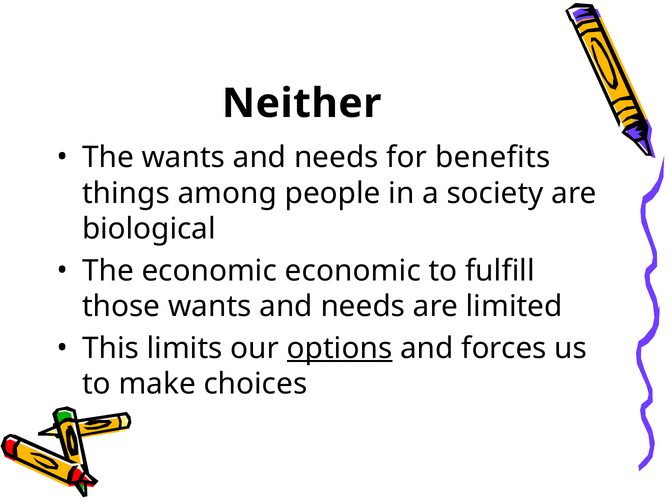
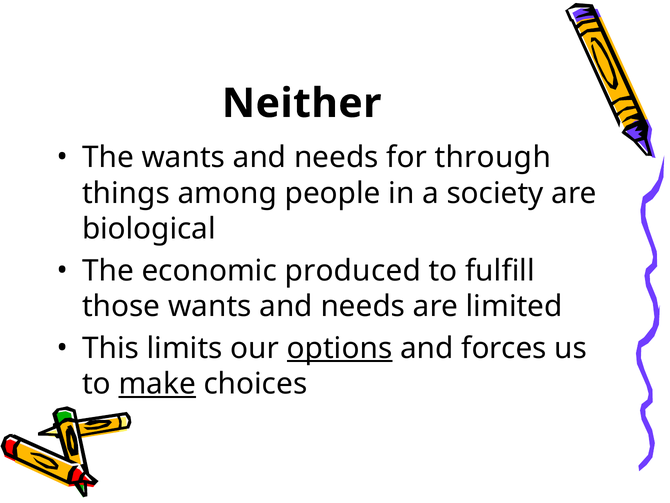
benefits: benefits -> through
economic economic: economic -> produced
make underline: none -> present
